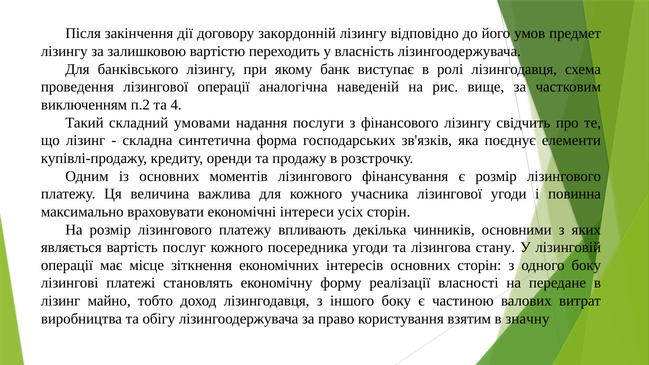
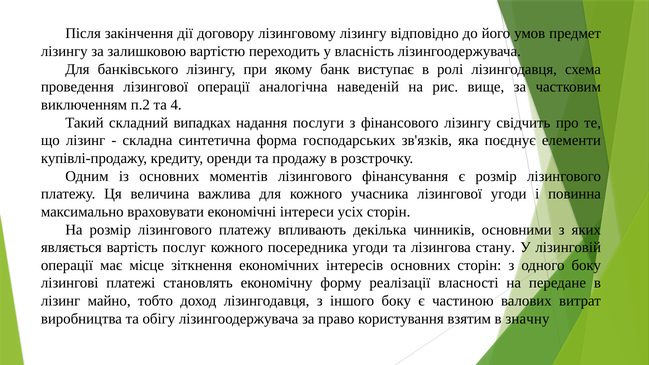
закордонній: закордонній -> лізинговому
умовами: умовами -> випадках
